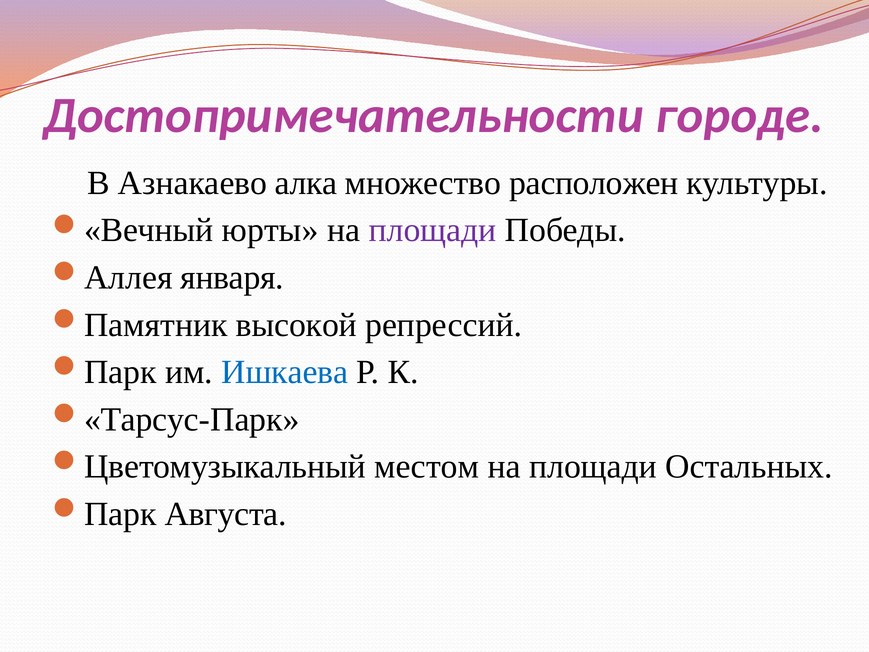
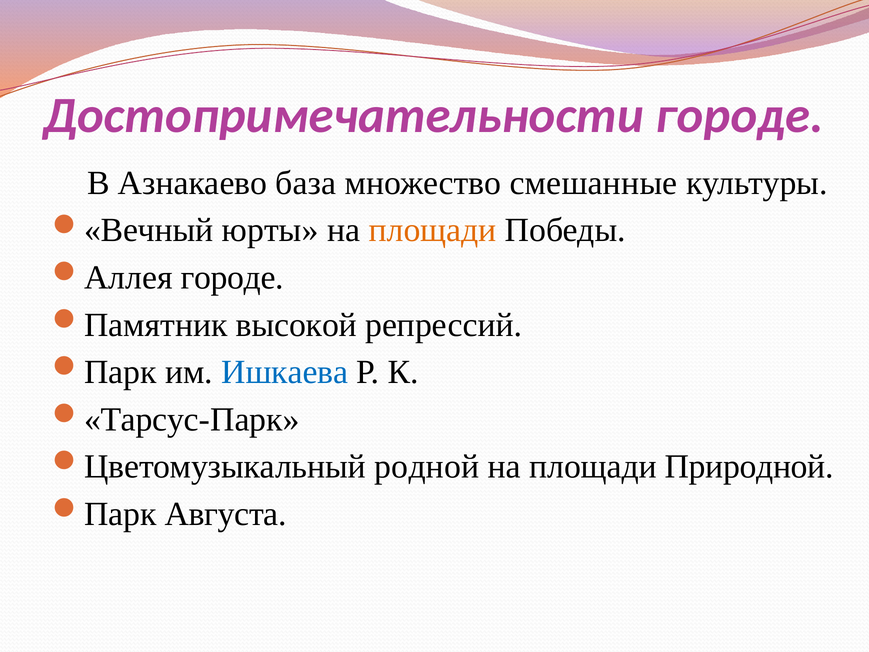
алка: алка -> база
расположен: расположен -> смешанные
площади at (433, 230) colour: purple -> orange
января at (232, 277): января -> городе
местом: местом -> родной
Остальных: Остальных -> Природной
